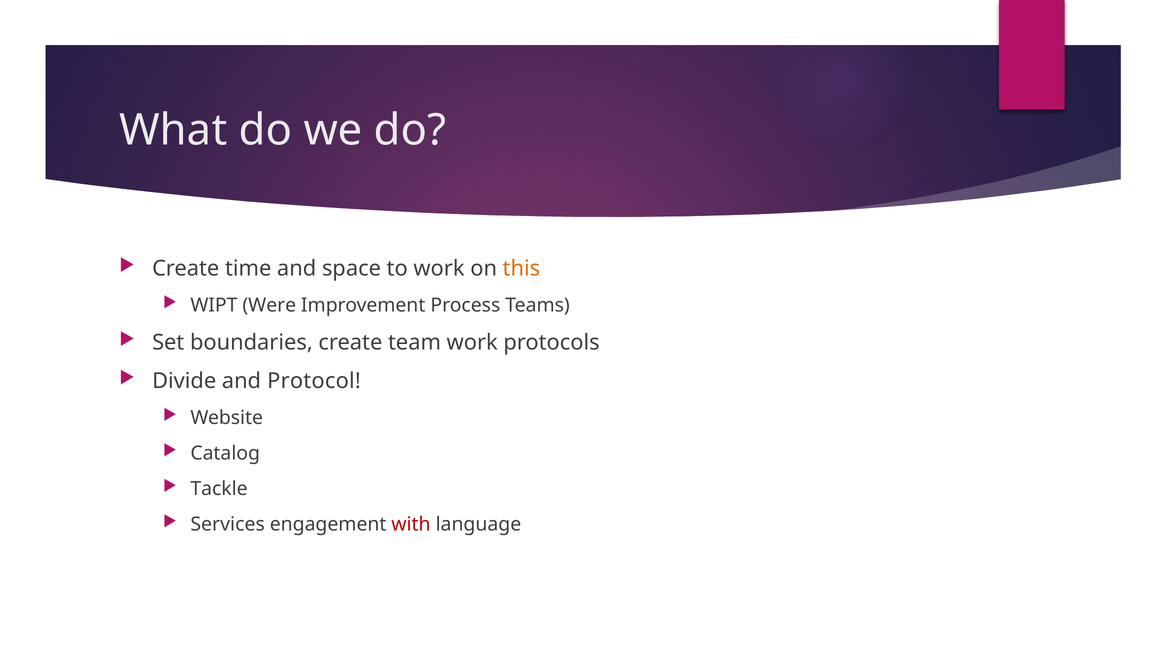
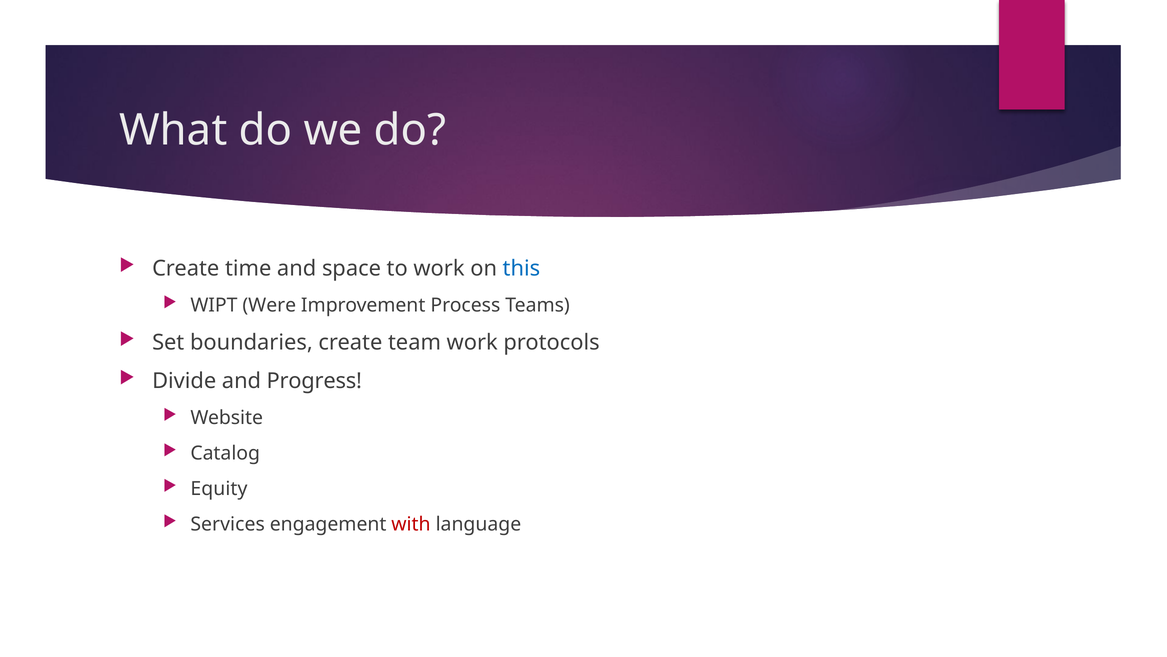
this colour: orange -> blue
Protocol: Protocol -> Progress
Tackle: Tackle -> Equity
